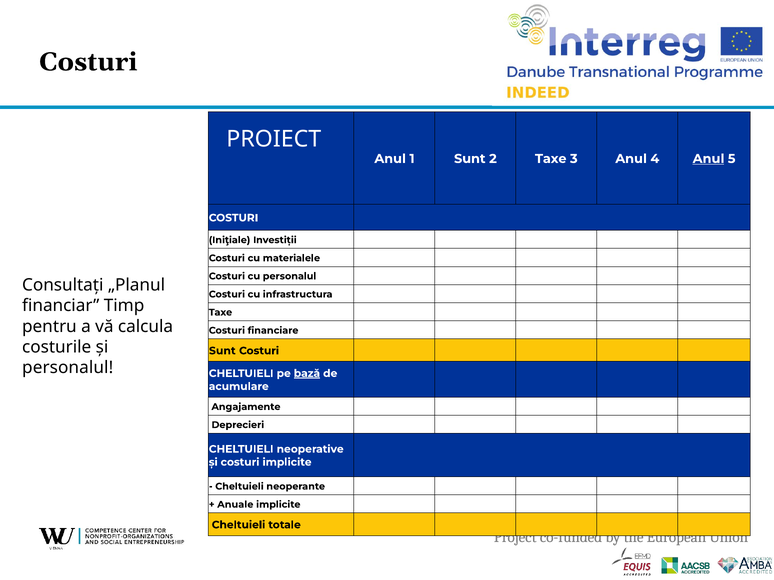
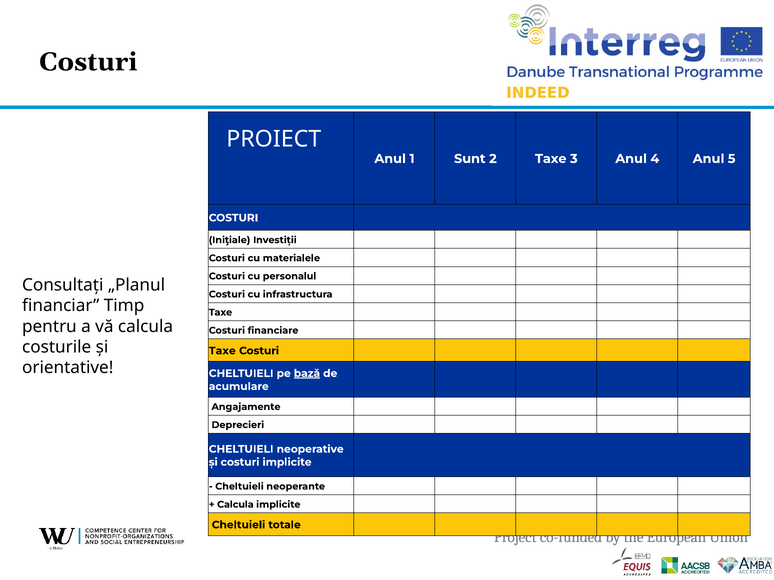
Anul at (708, 159) underline: present -> none
Sunt at (222, 351): Sunt -> Taxe
personalul at (68, 368): personalul -> orientative
Anuale at (235, 505): Anuale -> Calcula
